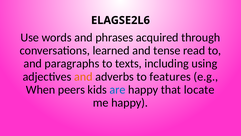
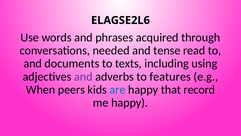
learned: learned -> needed
paragraphs: paragraphs -> documents
and at (83, 76) colour: orange -> purple
locate: locate -> record
